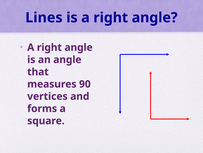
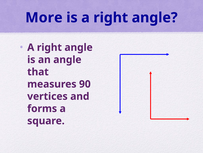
Lines: Lines -> More
